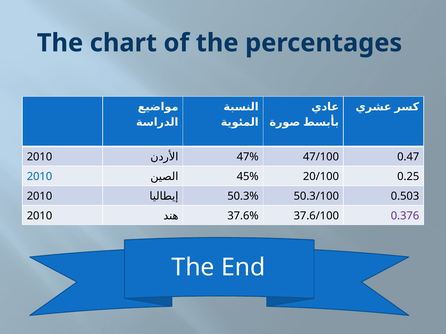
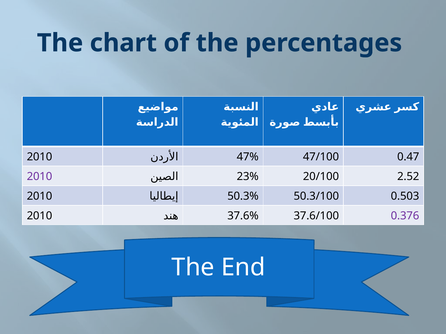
2010 at (39, 177) colour: blue -> purple
45%: 45% -> 23%
0.25: 0.25 -> 2.52
